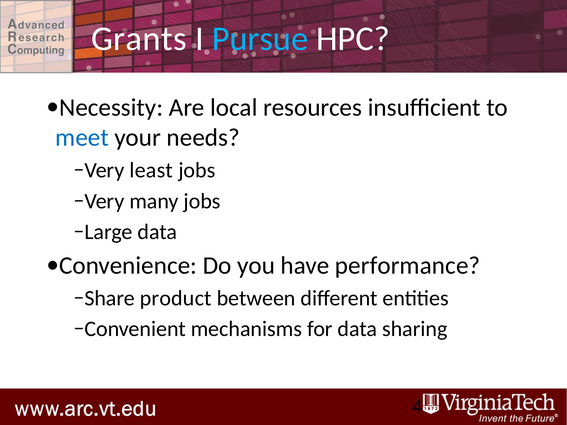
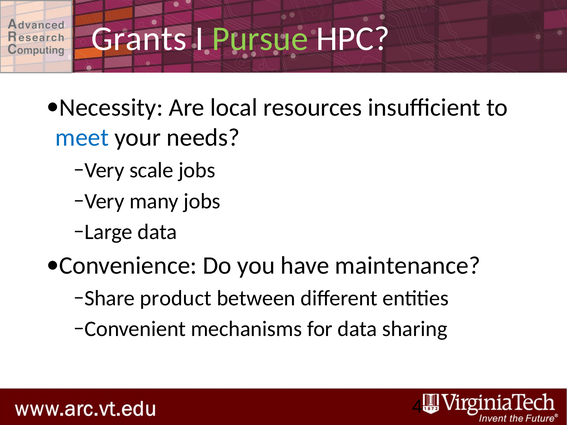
Pursue colour: light blue -> light green
least: least -> scale
performance: performance -> maintenance
